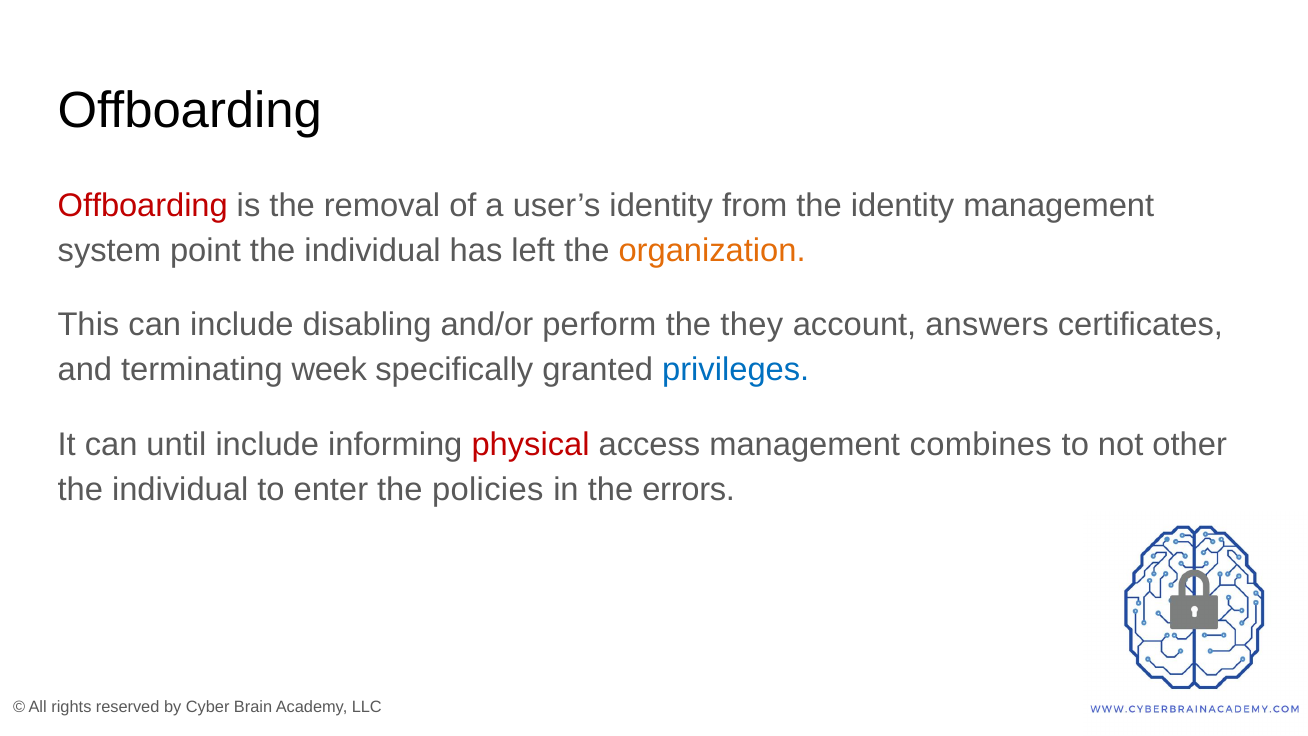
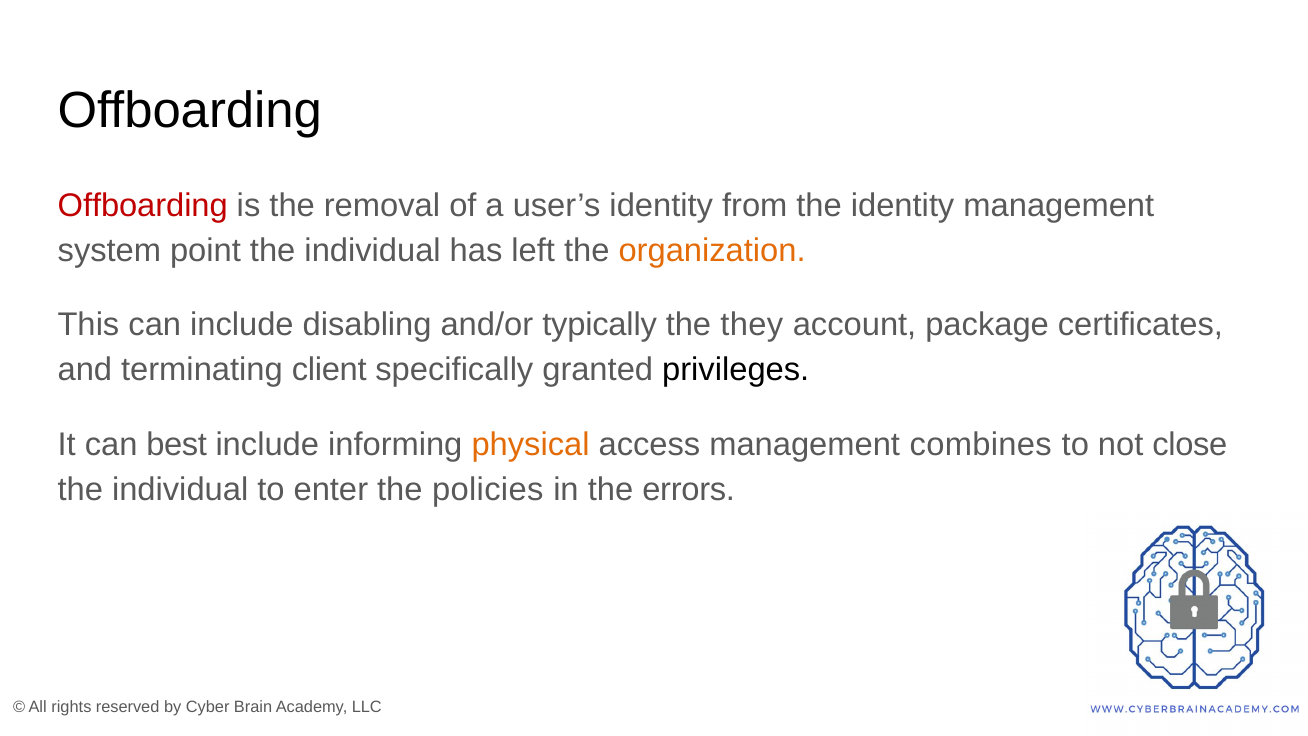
perform: perform -> typically
answers: answers -> package
week: week -> client
privileges colour: blue -> black
until: until -> best
physical colour: red -> orange
other: other -> close
